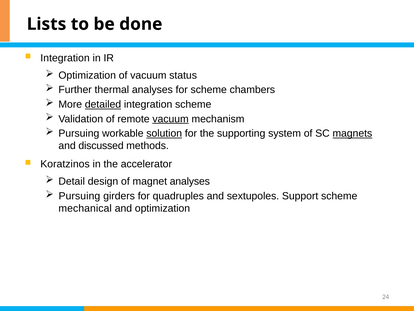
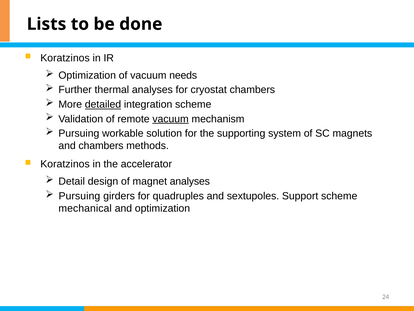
Integration at (65, 58): Integration -> Koratzinos
status: status -> needs
for scheme: scheme -> cryostat
solution underline: present -> none
magnets underline: present -> none
and discussed: discussed -> chambers
